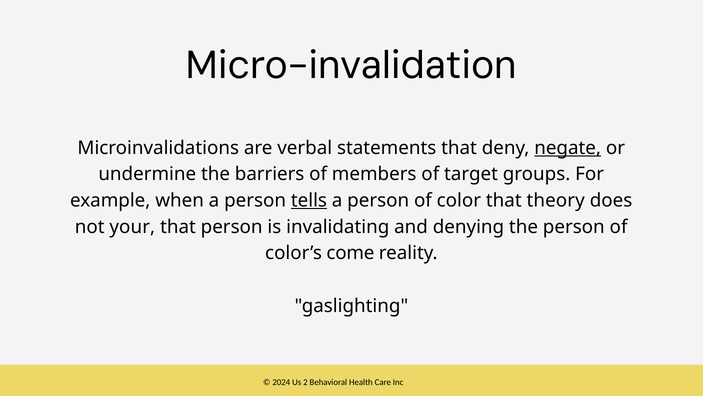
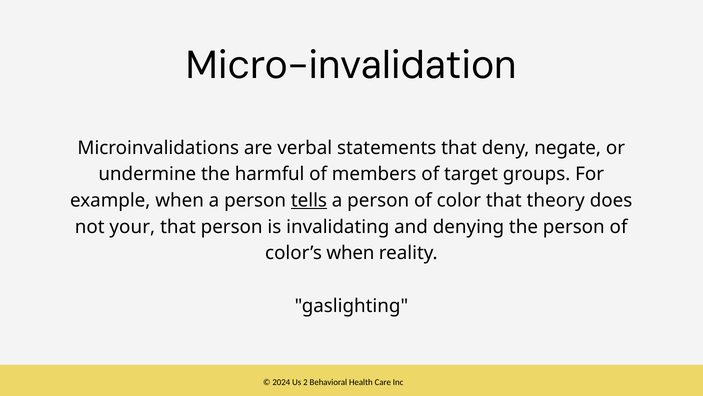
negate underline: present -> none
barriers: barriers -> harmful
color’s come: come -> when
